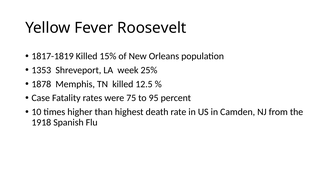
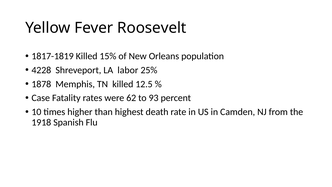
1353: 1353 -> 4228
week: week -> labor
75: 75 -> 62
95: 95 -> 93
